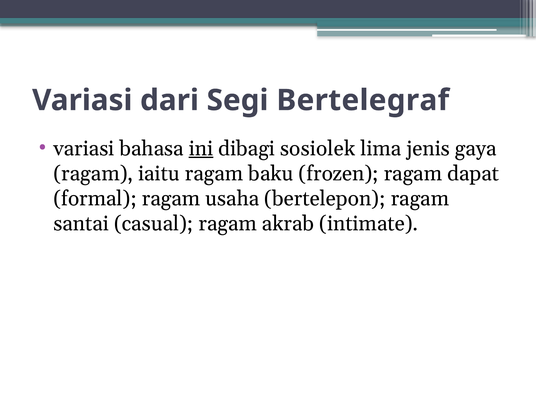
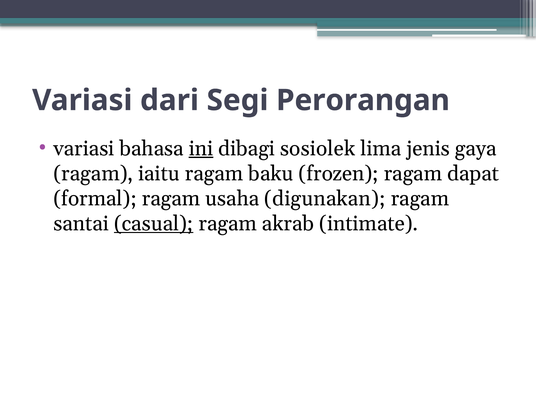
Bertelegraf: Bertelegraf -> Perorangan
bertelepon: bertelepon -> digunakan
casual underline: none -> present
